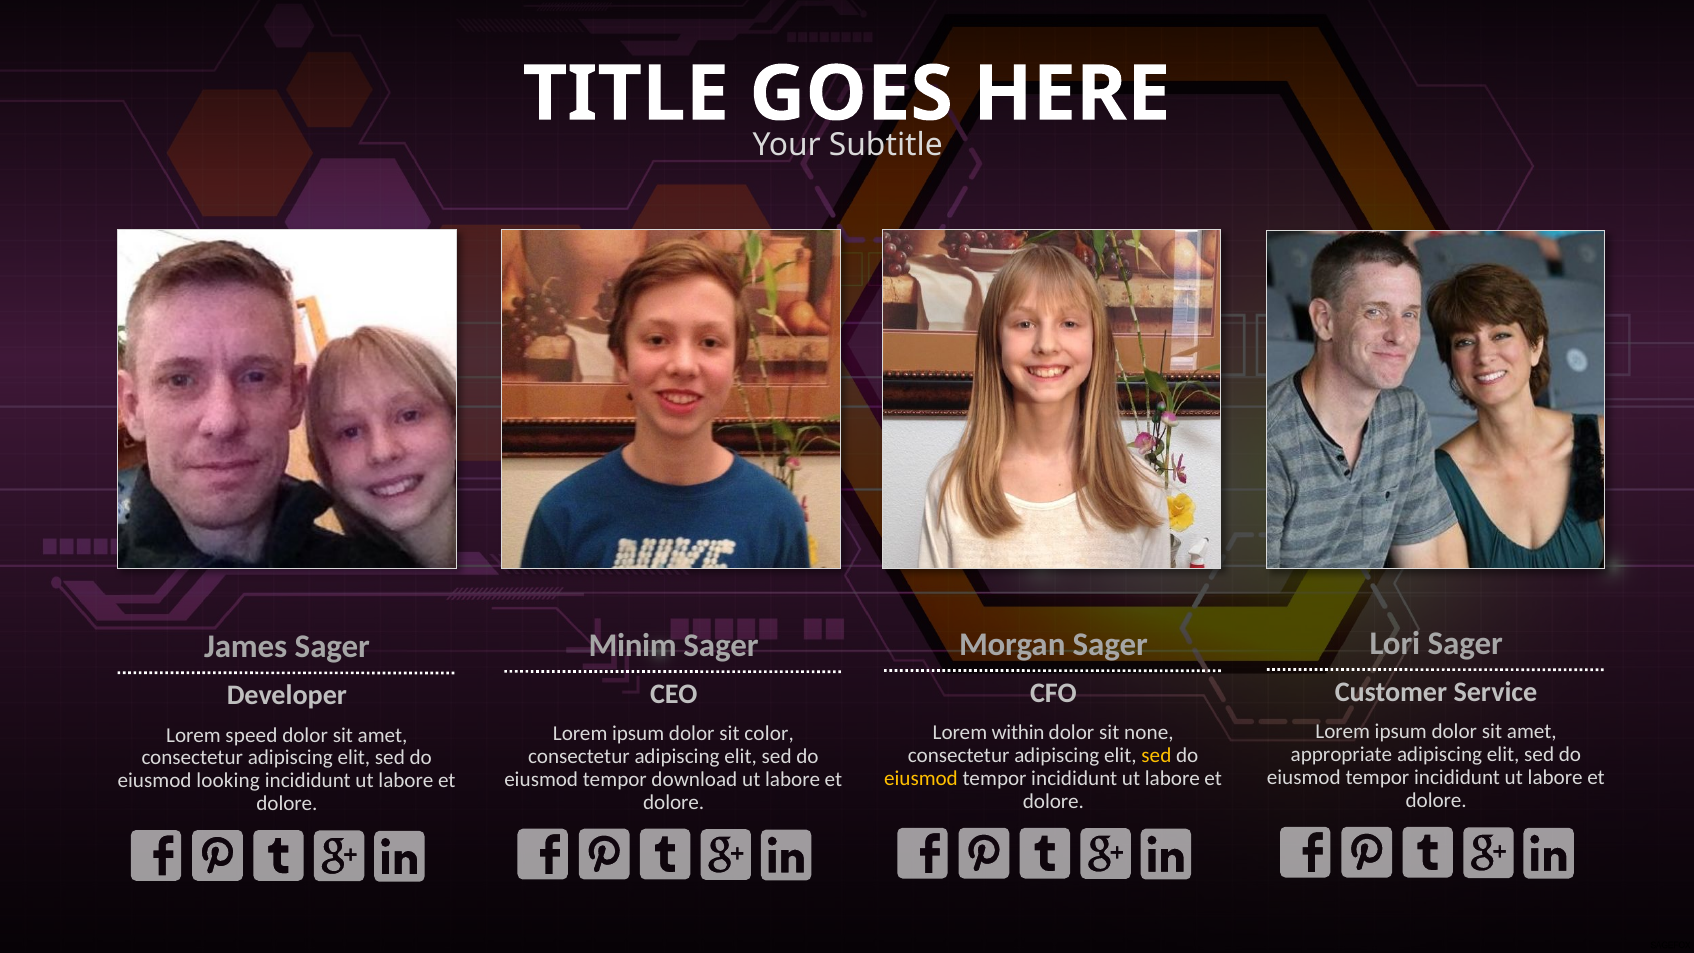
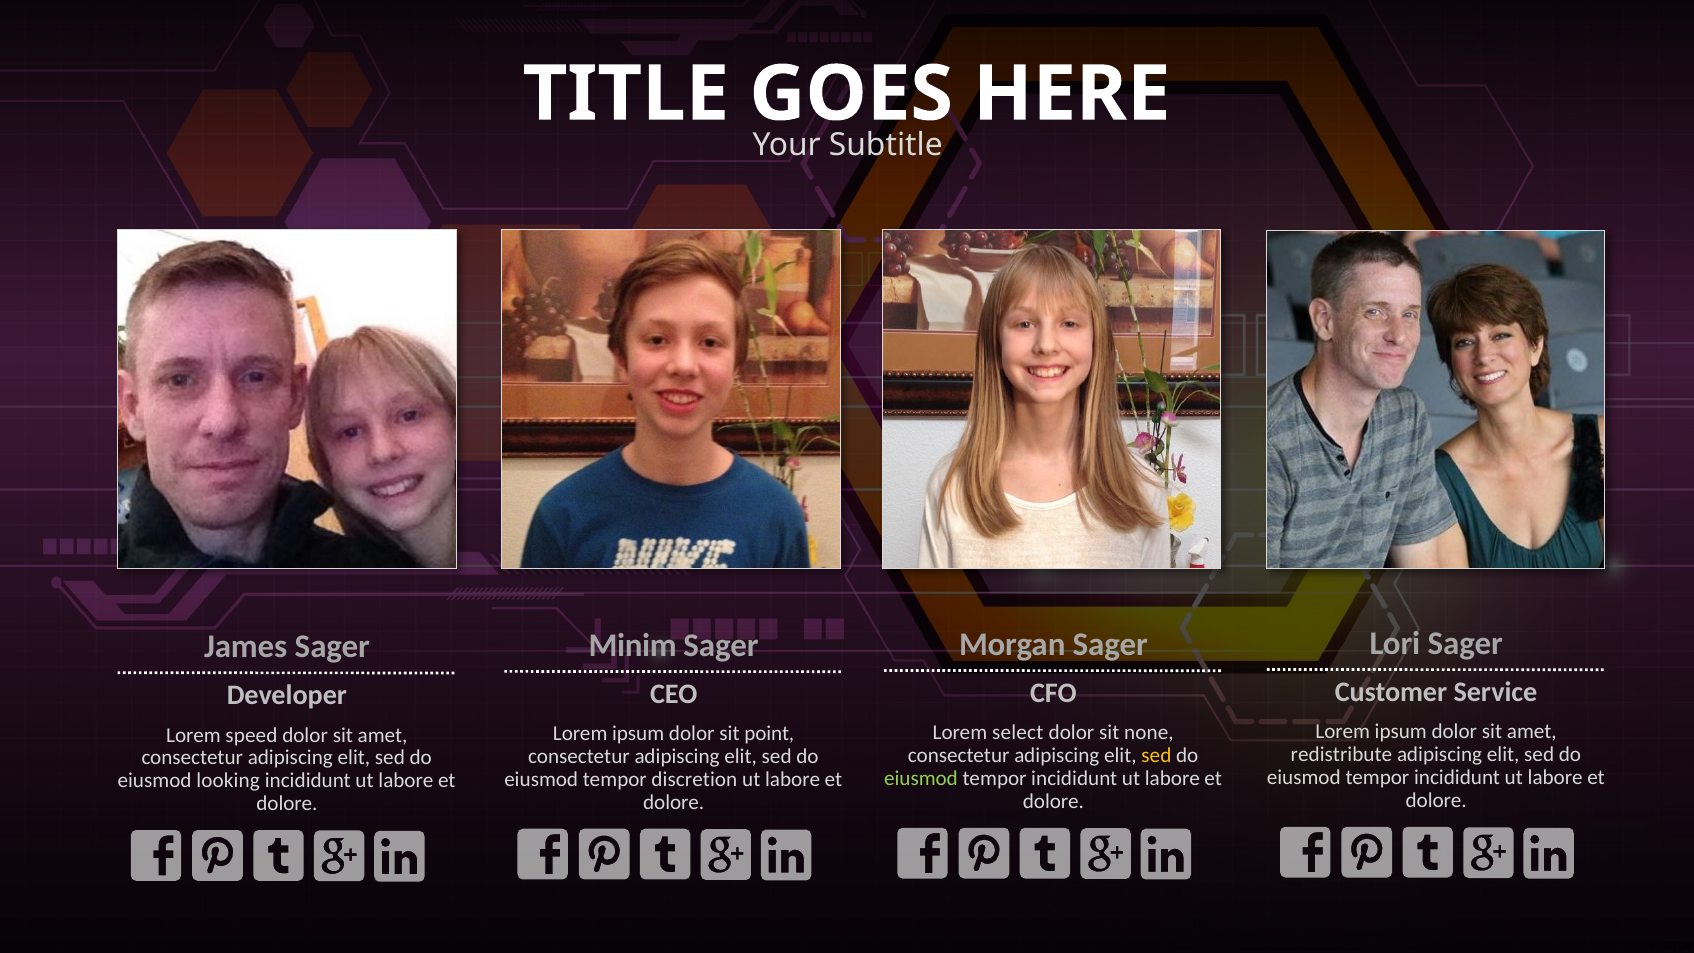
within: within -> select
color: color -> point
appropriate: appropriate -> redistribute
eiusmod at (921, 778) colour: yellow -> light green
download: download -> discretion
